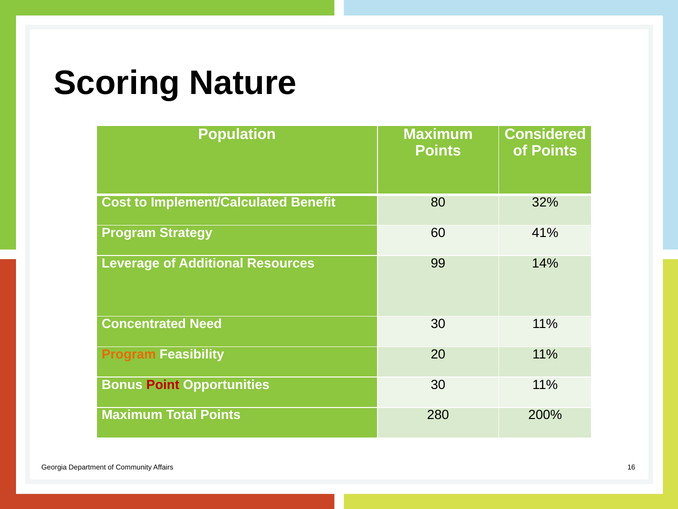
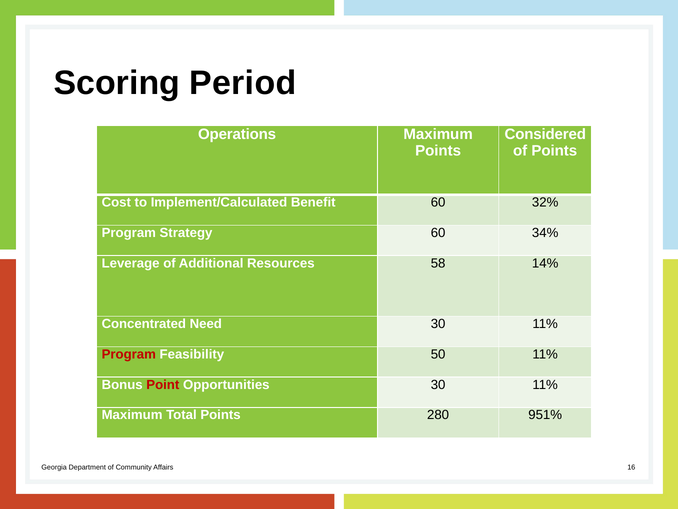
Nature: Nature -> Period
Population: Population -> Operations
Benefit 80: 80 -> 60
41%: 41% -> 34%
99: 99 -> 58
Program at (129, 354) colour: orange -> red
20: 20 -> 50
200%: 200% -> 951%
